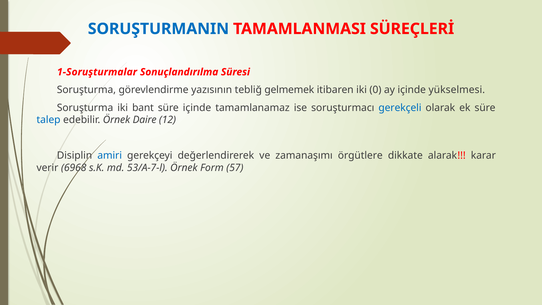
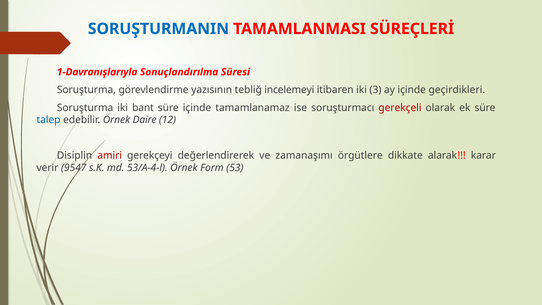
1-Soruşturmalar: 1-Soruşturmalar -> 1-Davranışlarıyla
gelmemek: gelmemek -> incelemeyi
0: 0 -> 3
yükselmesi: yükselmesi -> geçirdikleri
gerekçeli colour: blue -> red
amiri colour: blue -> red
6968: 6968 -> 9547
53/A-7-l: 53/A-7-l -> 53/A-4-l
57: 57 -> 53
